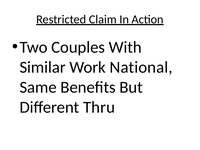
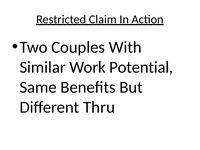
National: National -> Potential
